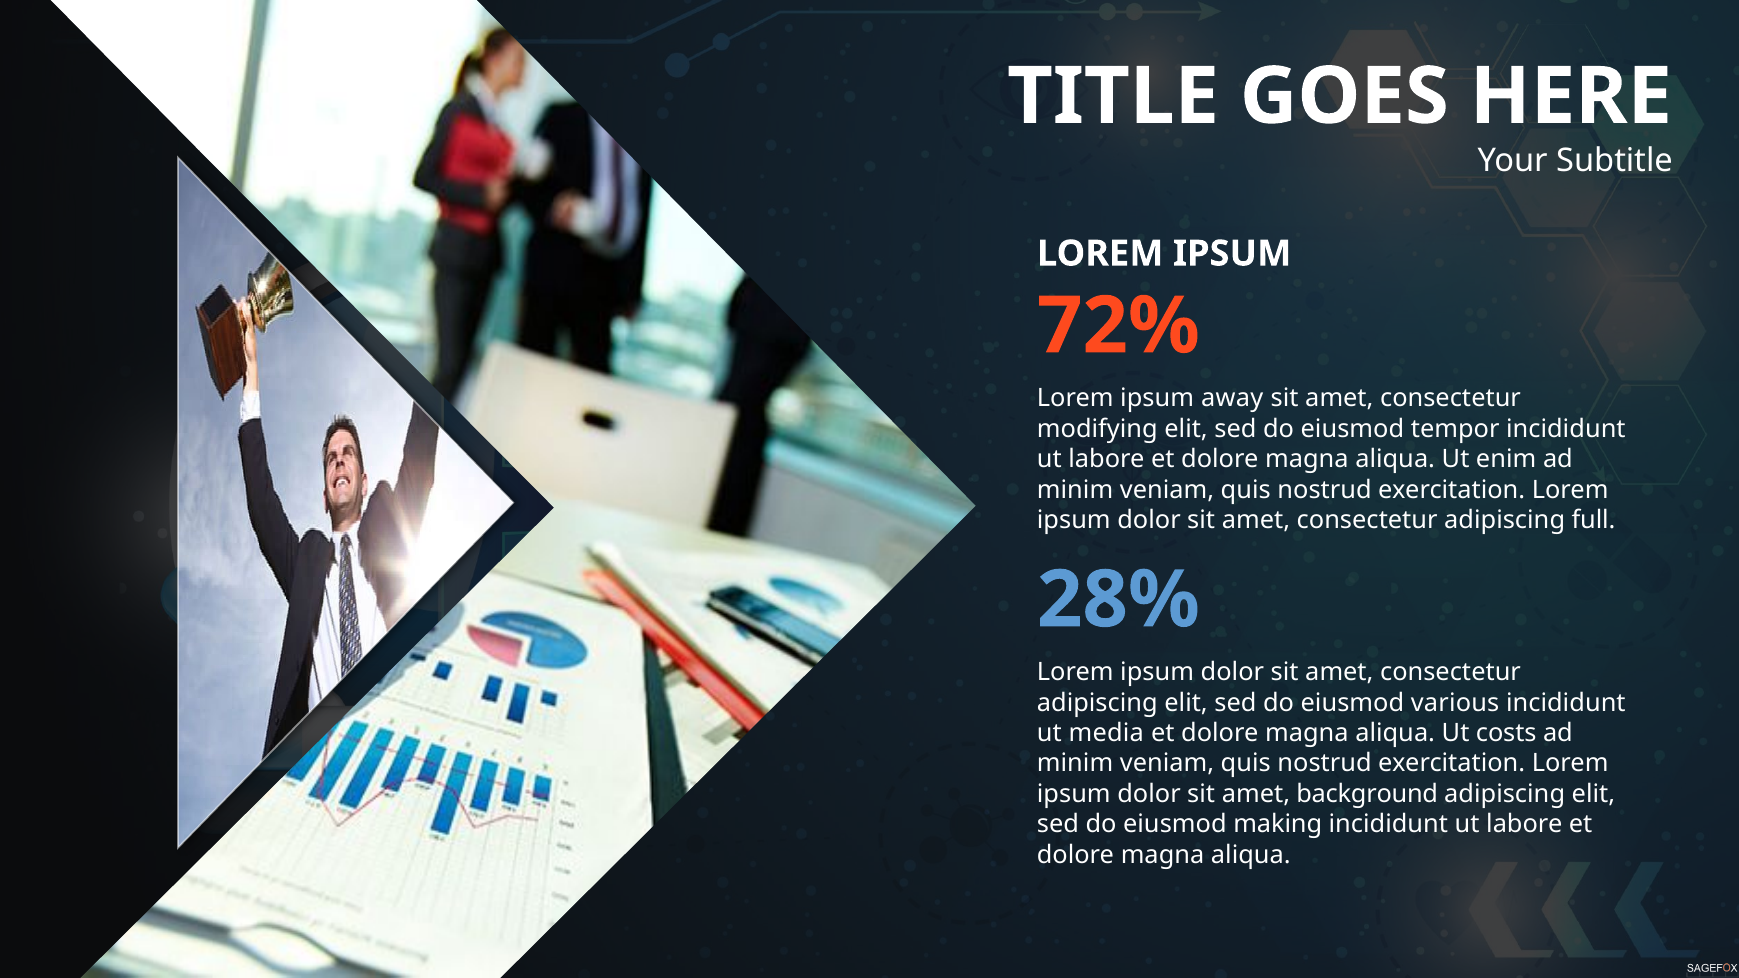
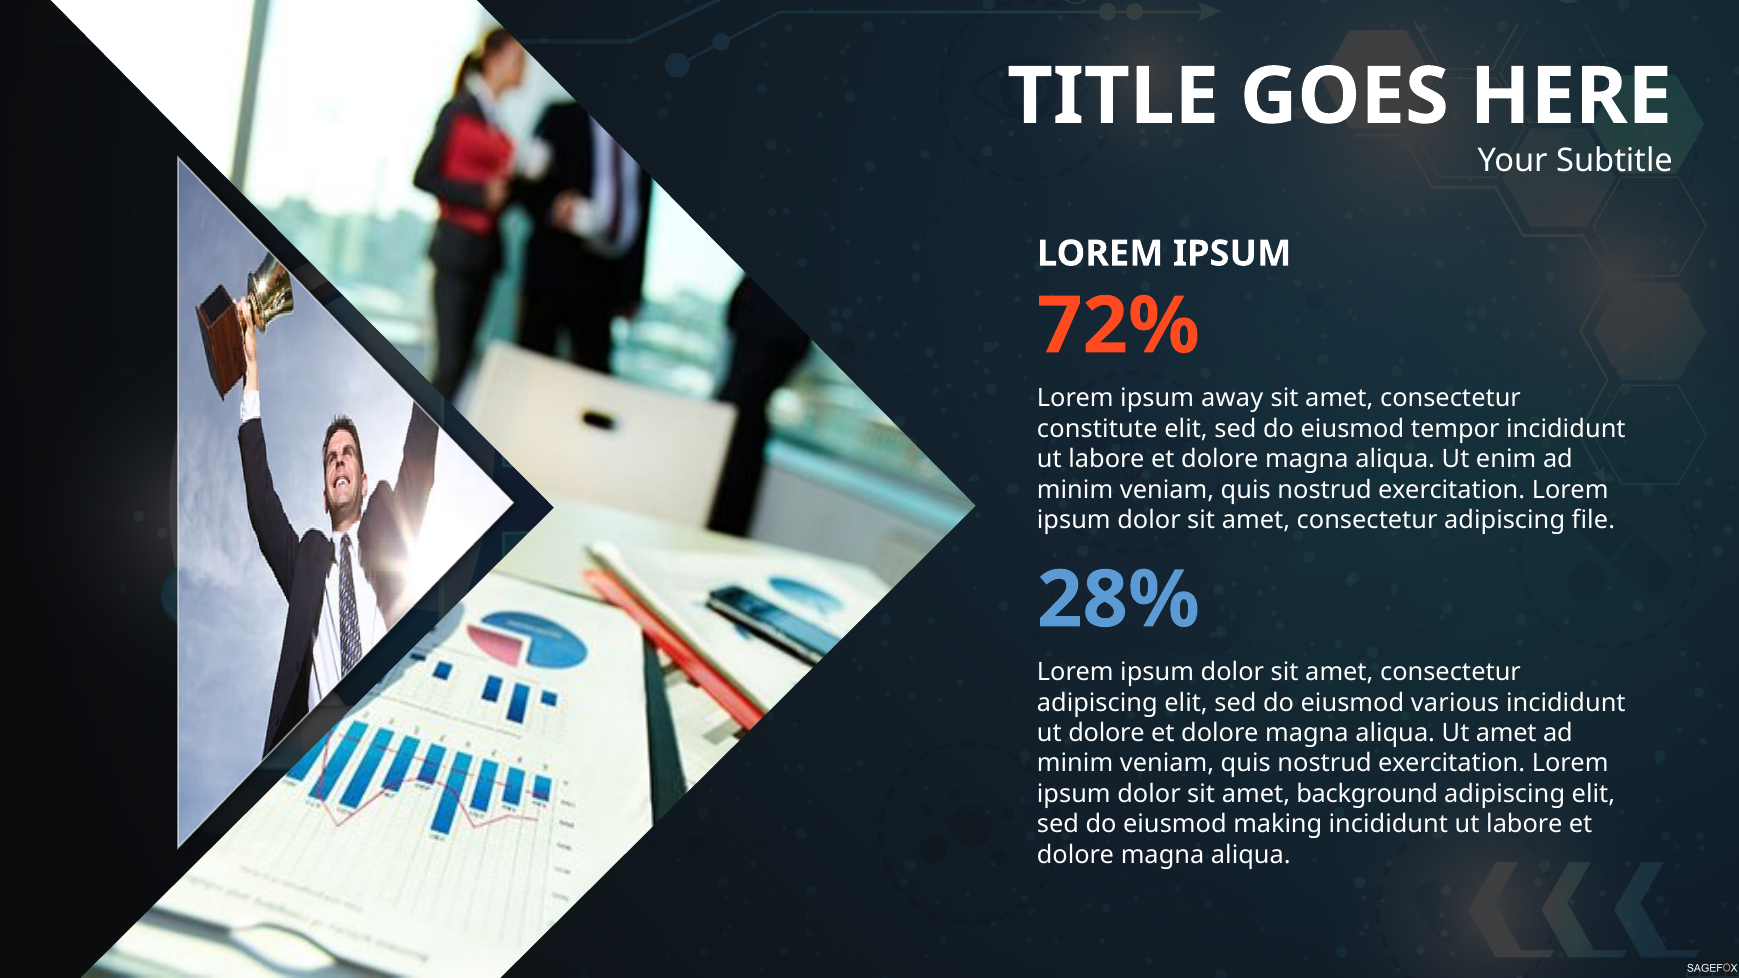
modifying: modifying -> constitute
full: full -> file
ut media: media -> dolore
Ut costs: costs -> amet
